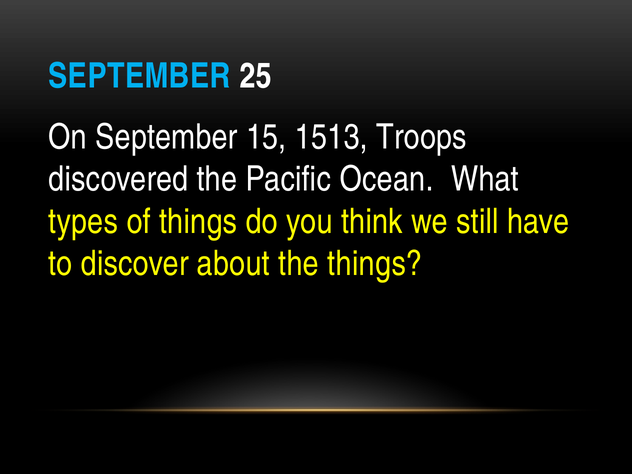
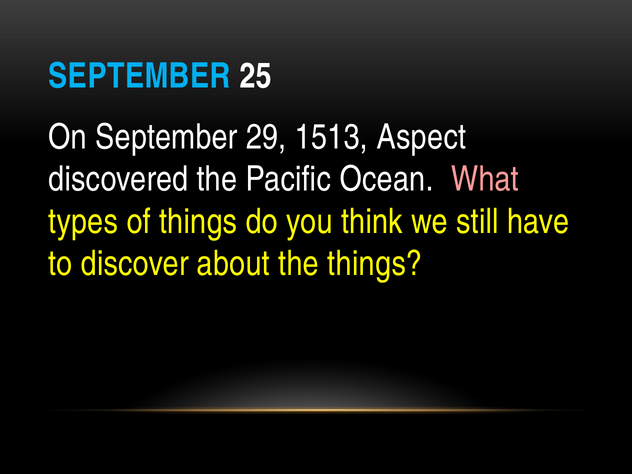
15: 15 -> 29
Troops: Troops -> Aspect
What colour: white -> pink
